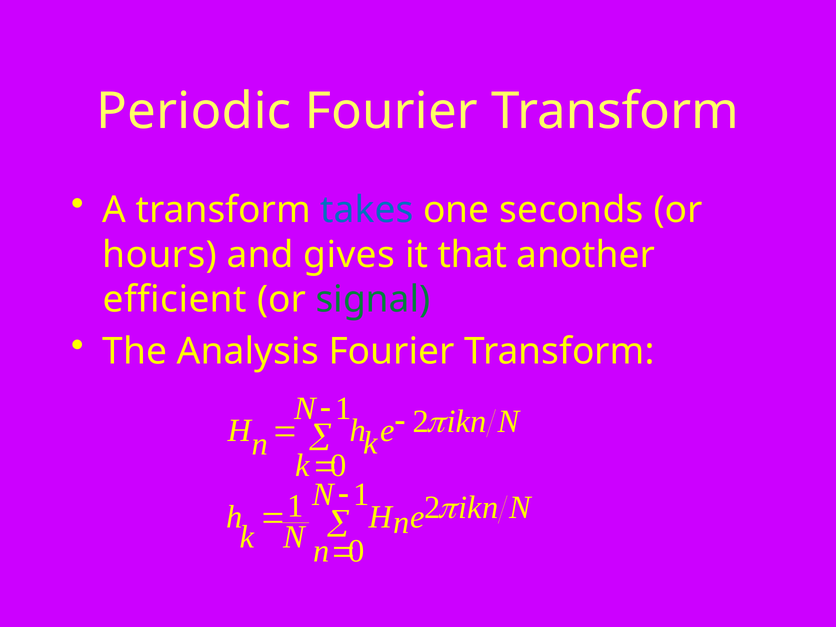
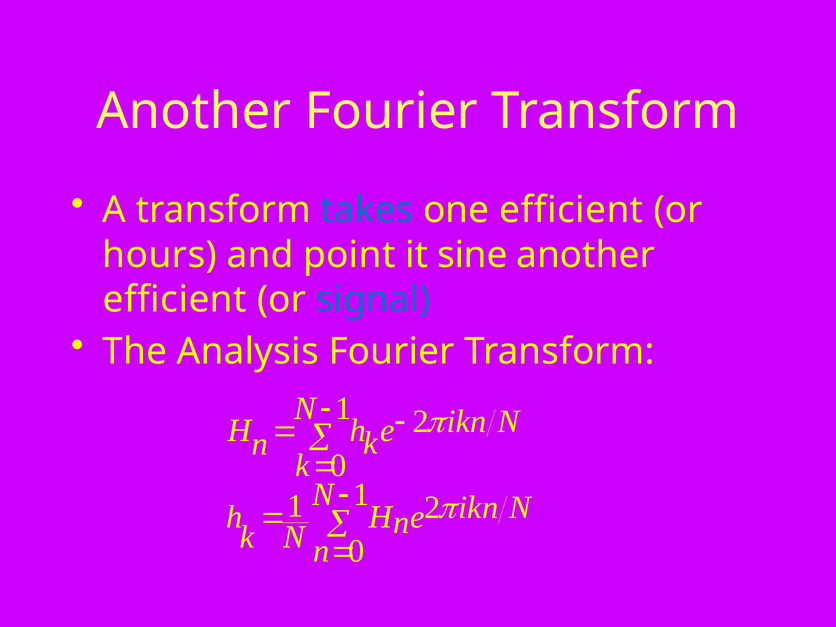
Periodic at (194, 112): Periodic -> Another
one seconds: seconds -> efficient
gives: gives -> point
that: that -> sine
signal colour: green -> blue
